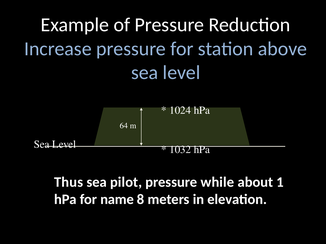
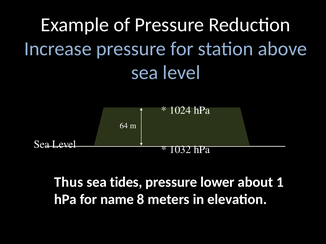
pilot: pilot -> tides
while: while -> lower
